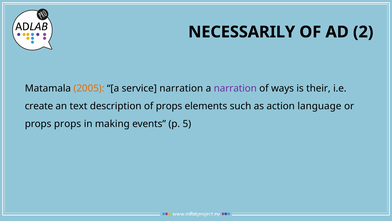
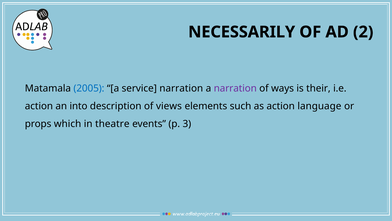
2005 colour: orange -> blue
create at (39, 106): create -> action
text: text -> into
of props: props -> views
props props: props -> which
making: making -> theatre
5: 5 -> 3
